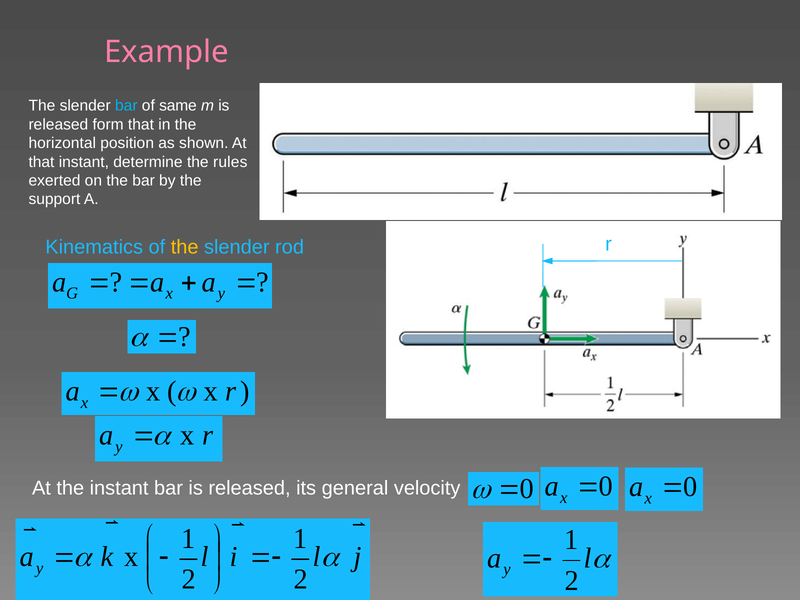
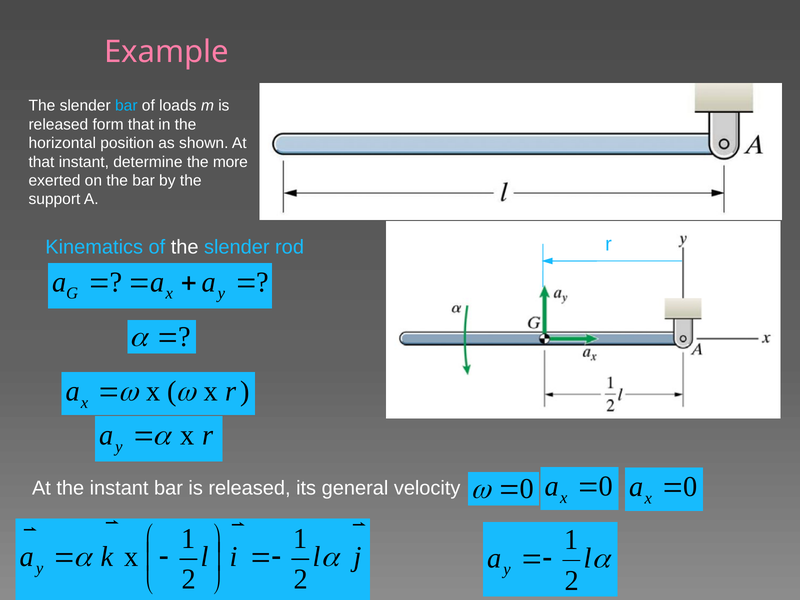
same: same -> loads
rules: rules -> more
the at (185, 247) colour: yellow -> white
